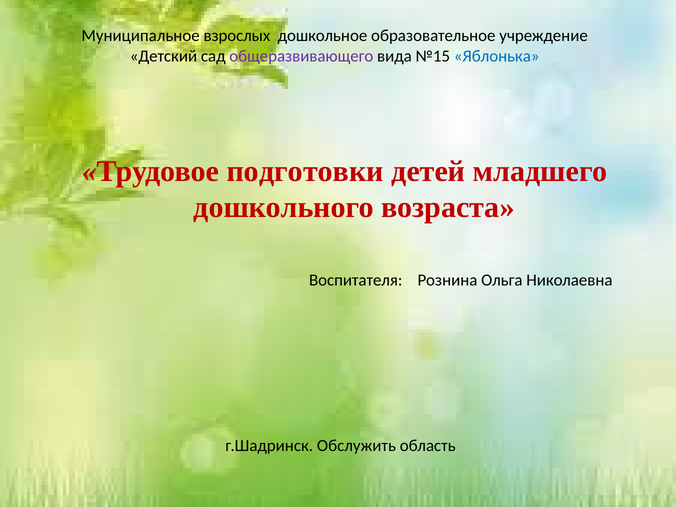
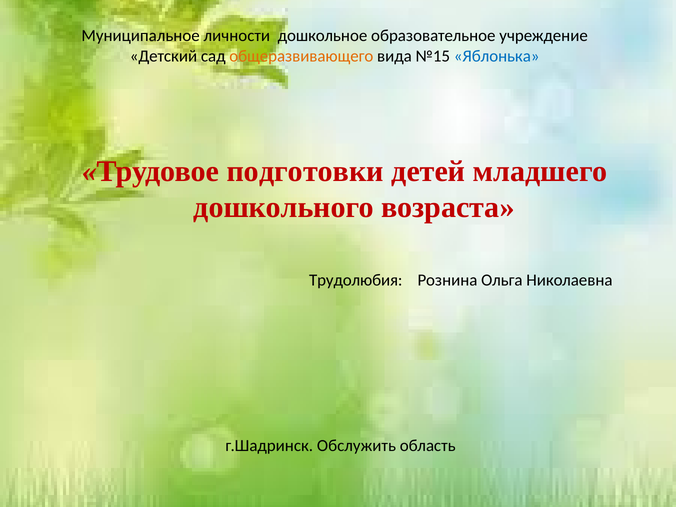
взрослых: взрослых -> личности
общеразвивающего colour: purple -> orange
Воспитателя: Воспитателя -> Трудолюбия
